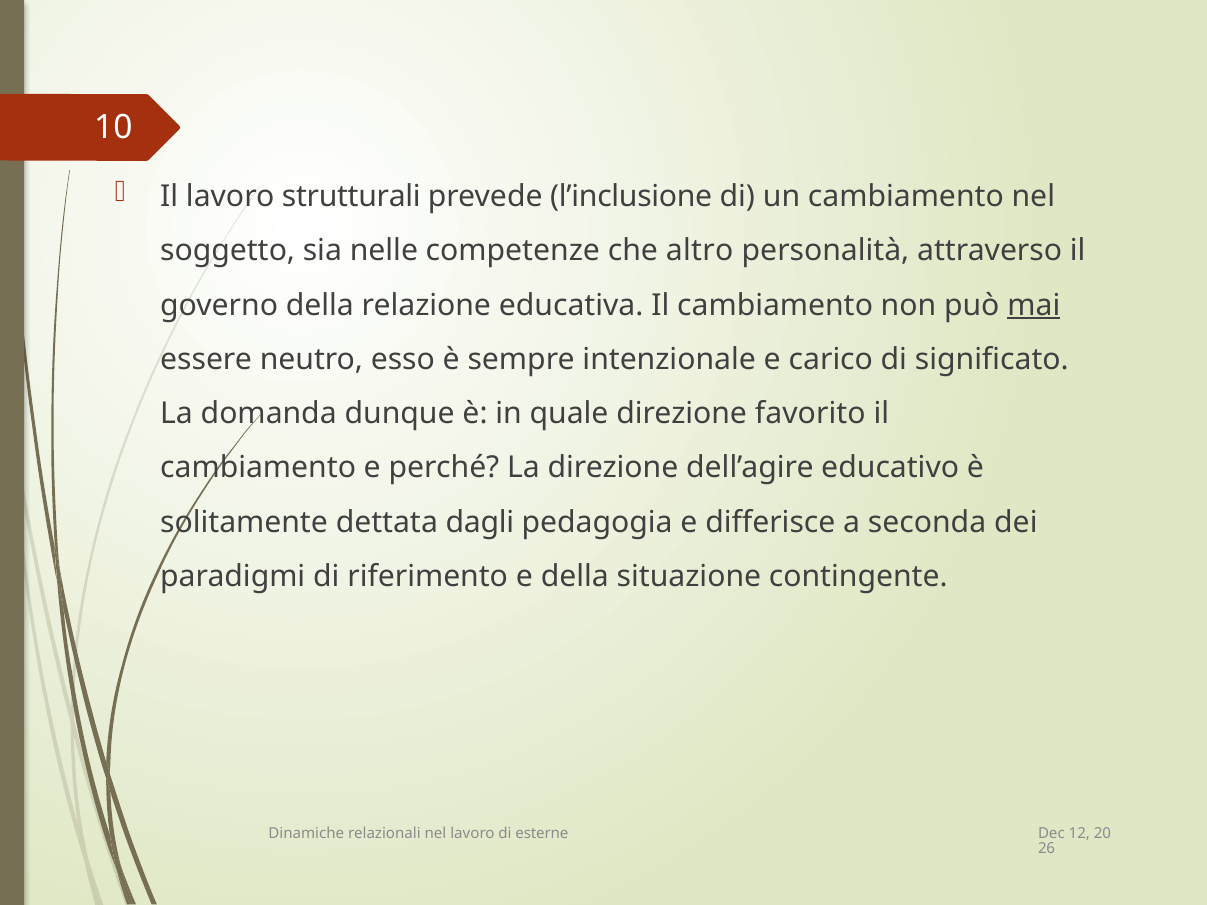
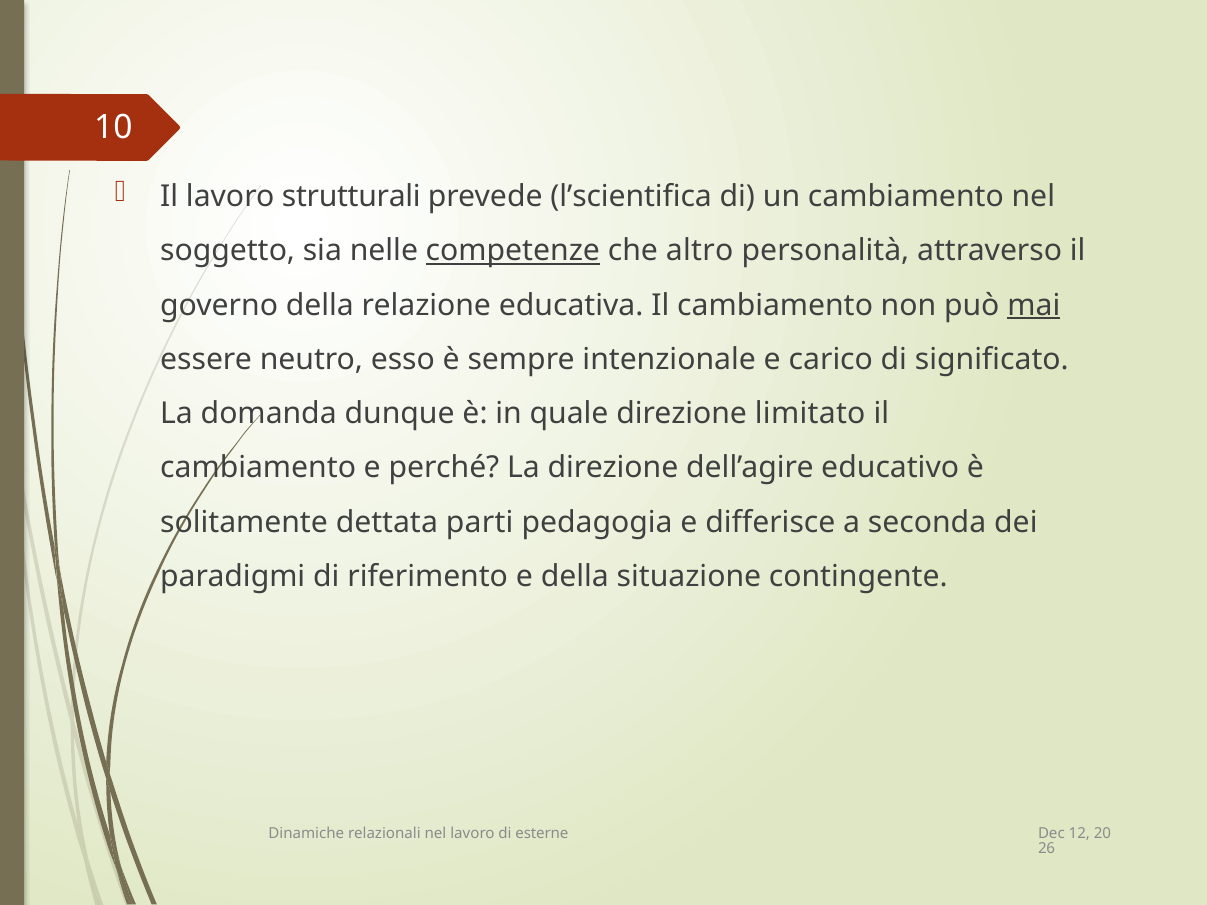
l’inclusione: l’inclusione -> l’scientifica
competenze underline: none -> present
favorito: favorito -> limitato
dagli: dagli -> parti
